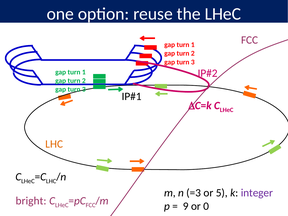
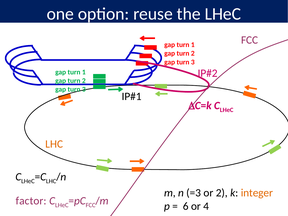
or 5: 5 -> 2
integer colour: purple -> orange
bright: bright -> factor
9: 9 -> 6
0: 0 -> 4
